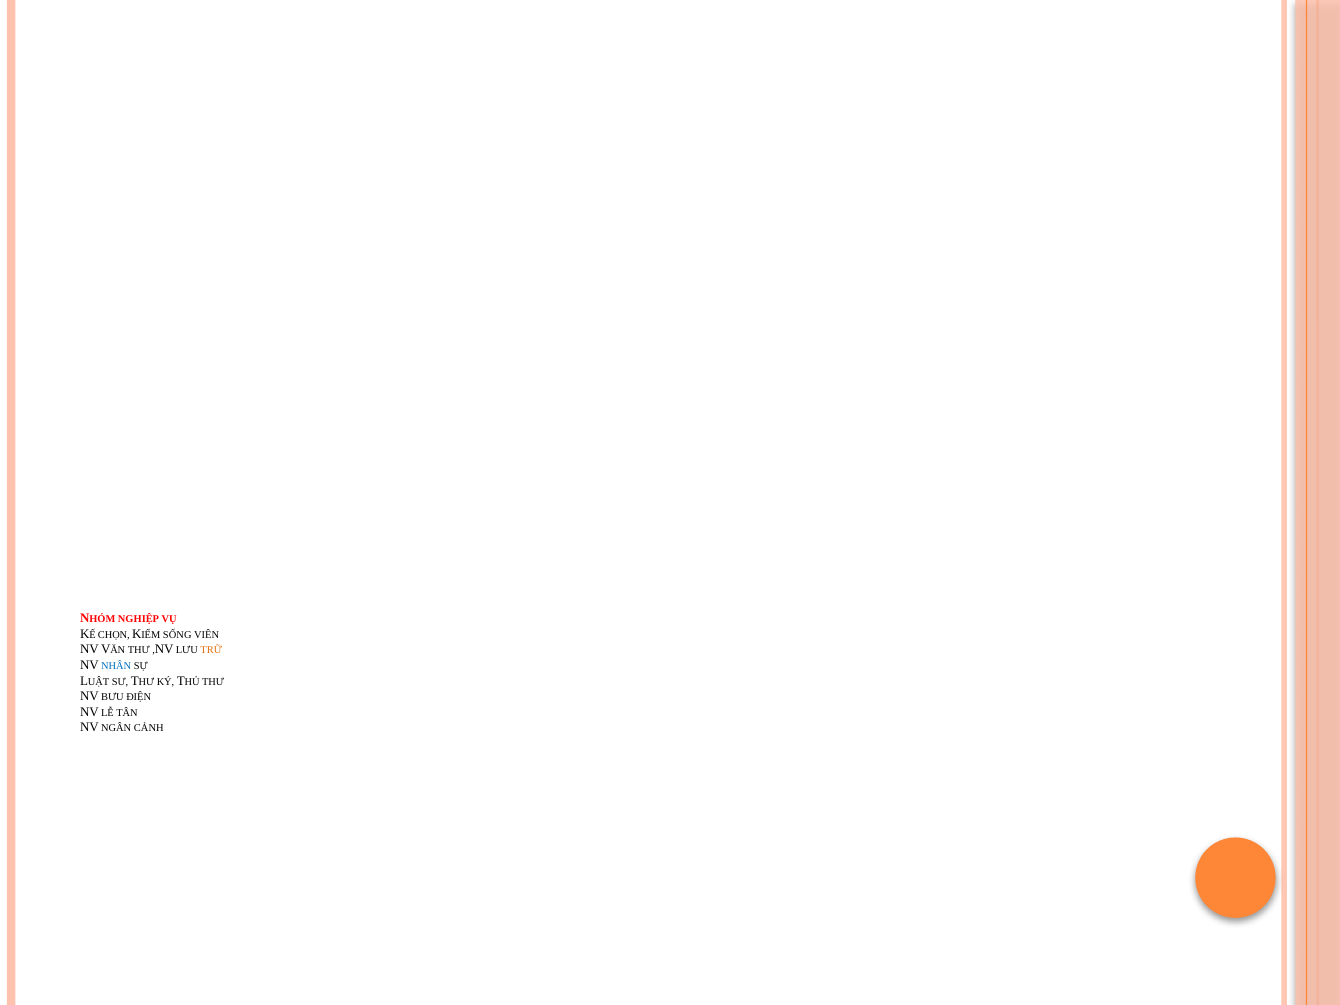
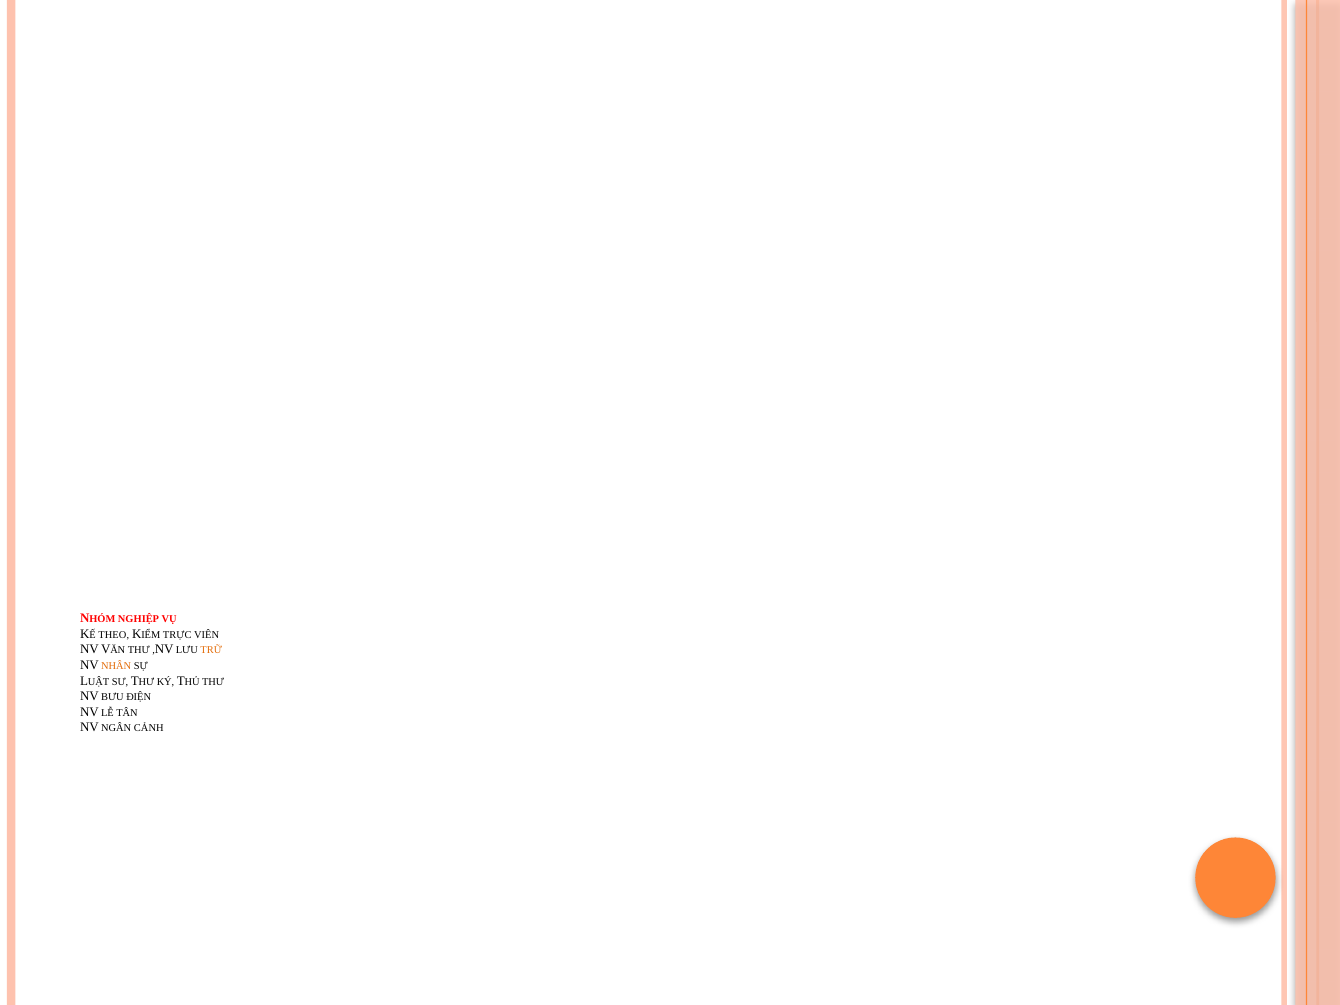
CHỌN: CHỌN -> THEO
SỐNG: SỐNG -> TRỰC
NHÂN colour: blue -> orange
